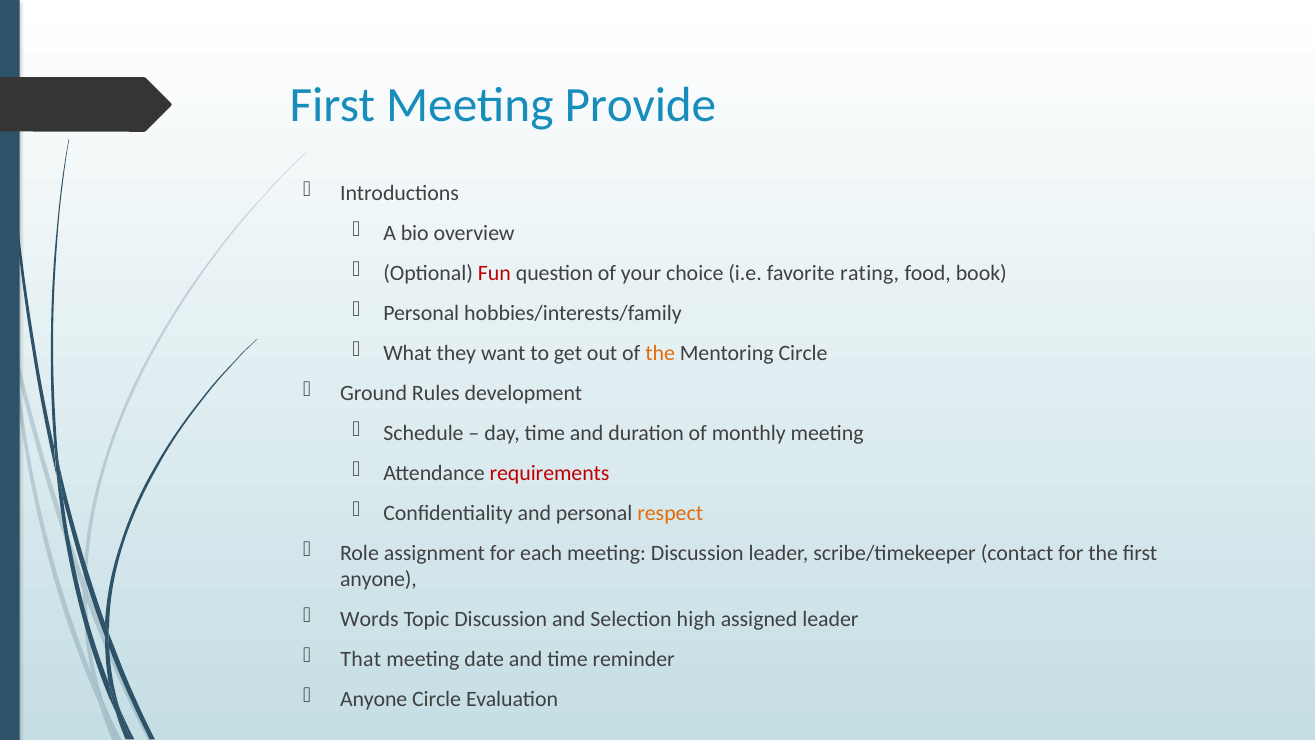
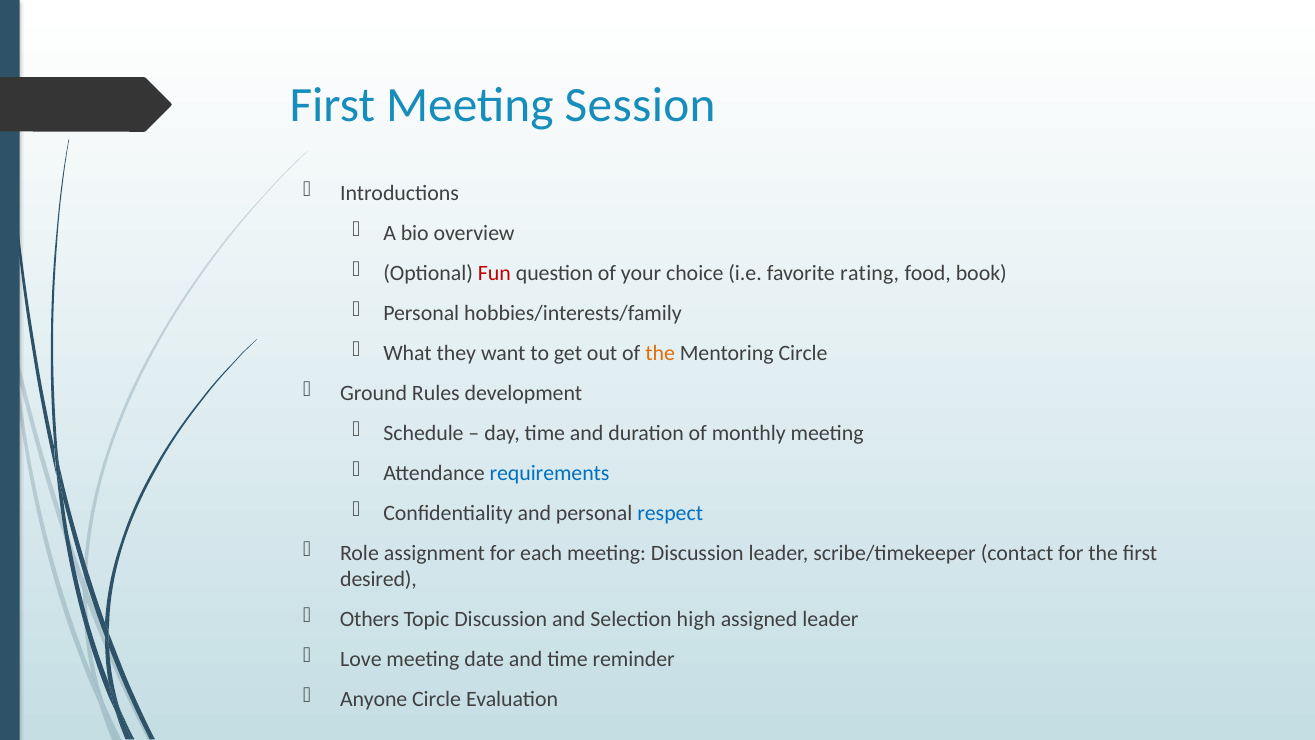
Provide: Provide -> Session
requirements colour: red -> blue
respect colour: orange -> blue
anyone at (379, 579): anyone -> desired
Words: Words -> Others
That: That -> Love
